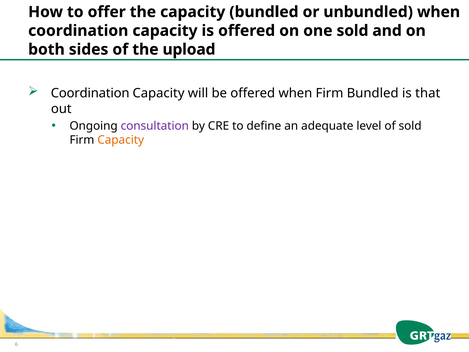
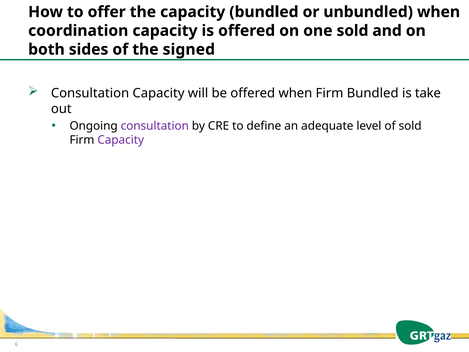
upload: upload -> signed
Coordination at (90, 93): Coordination -> Consultation
that: that -> take
Capacity at (121, 140) colour: orange -> purple
